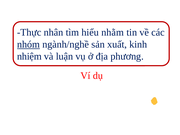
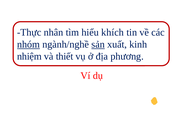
nhằm: nhằm -> khích
sản underline: none -> present
luận: luận -> thiết
